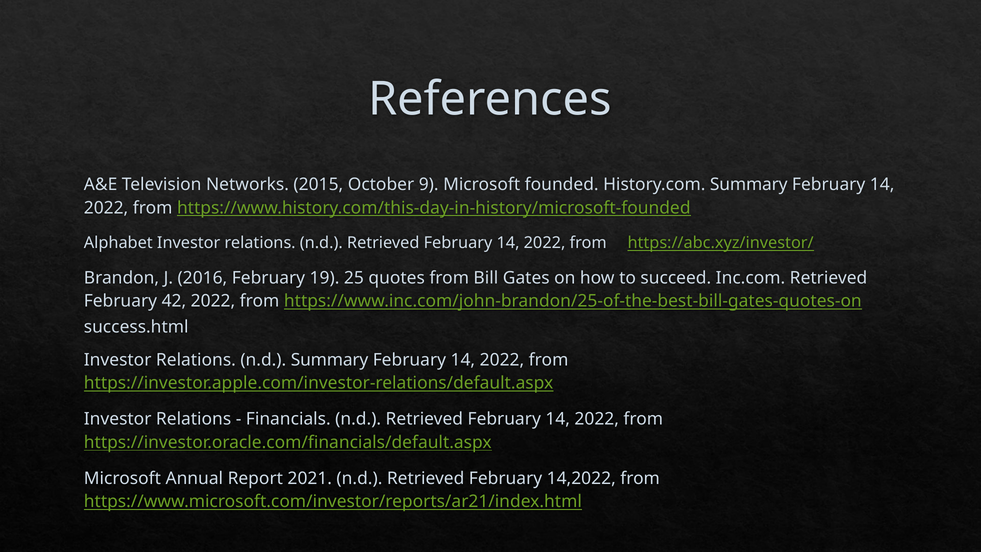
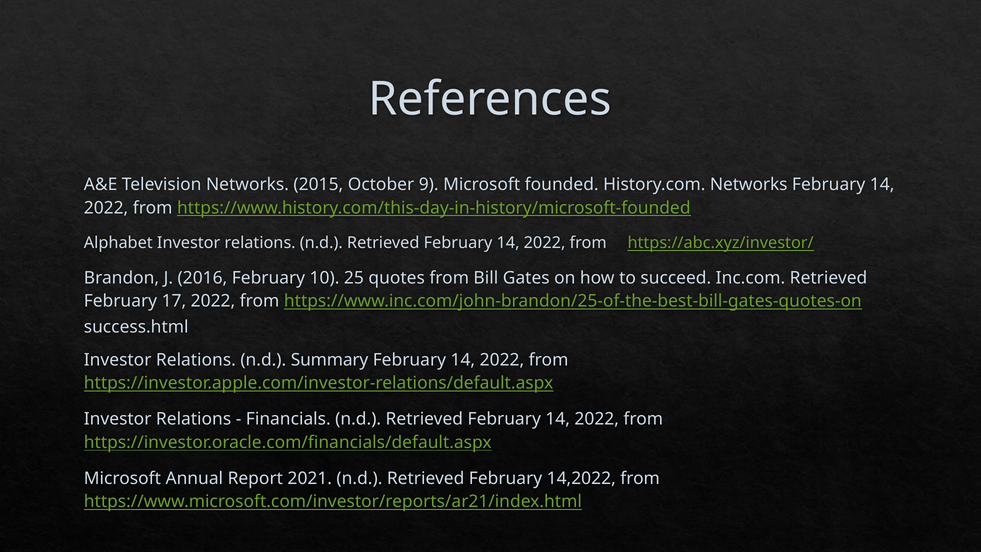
History.com Summary: Summary -> Networks
19: 19 -> 10
42: 42 -> 17
